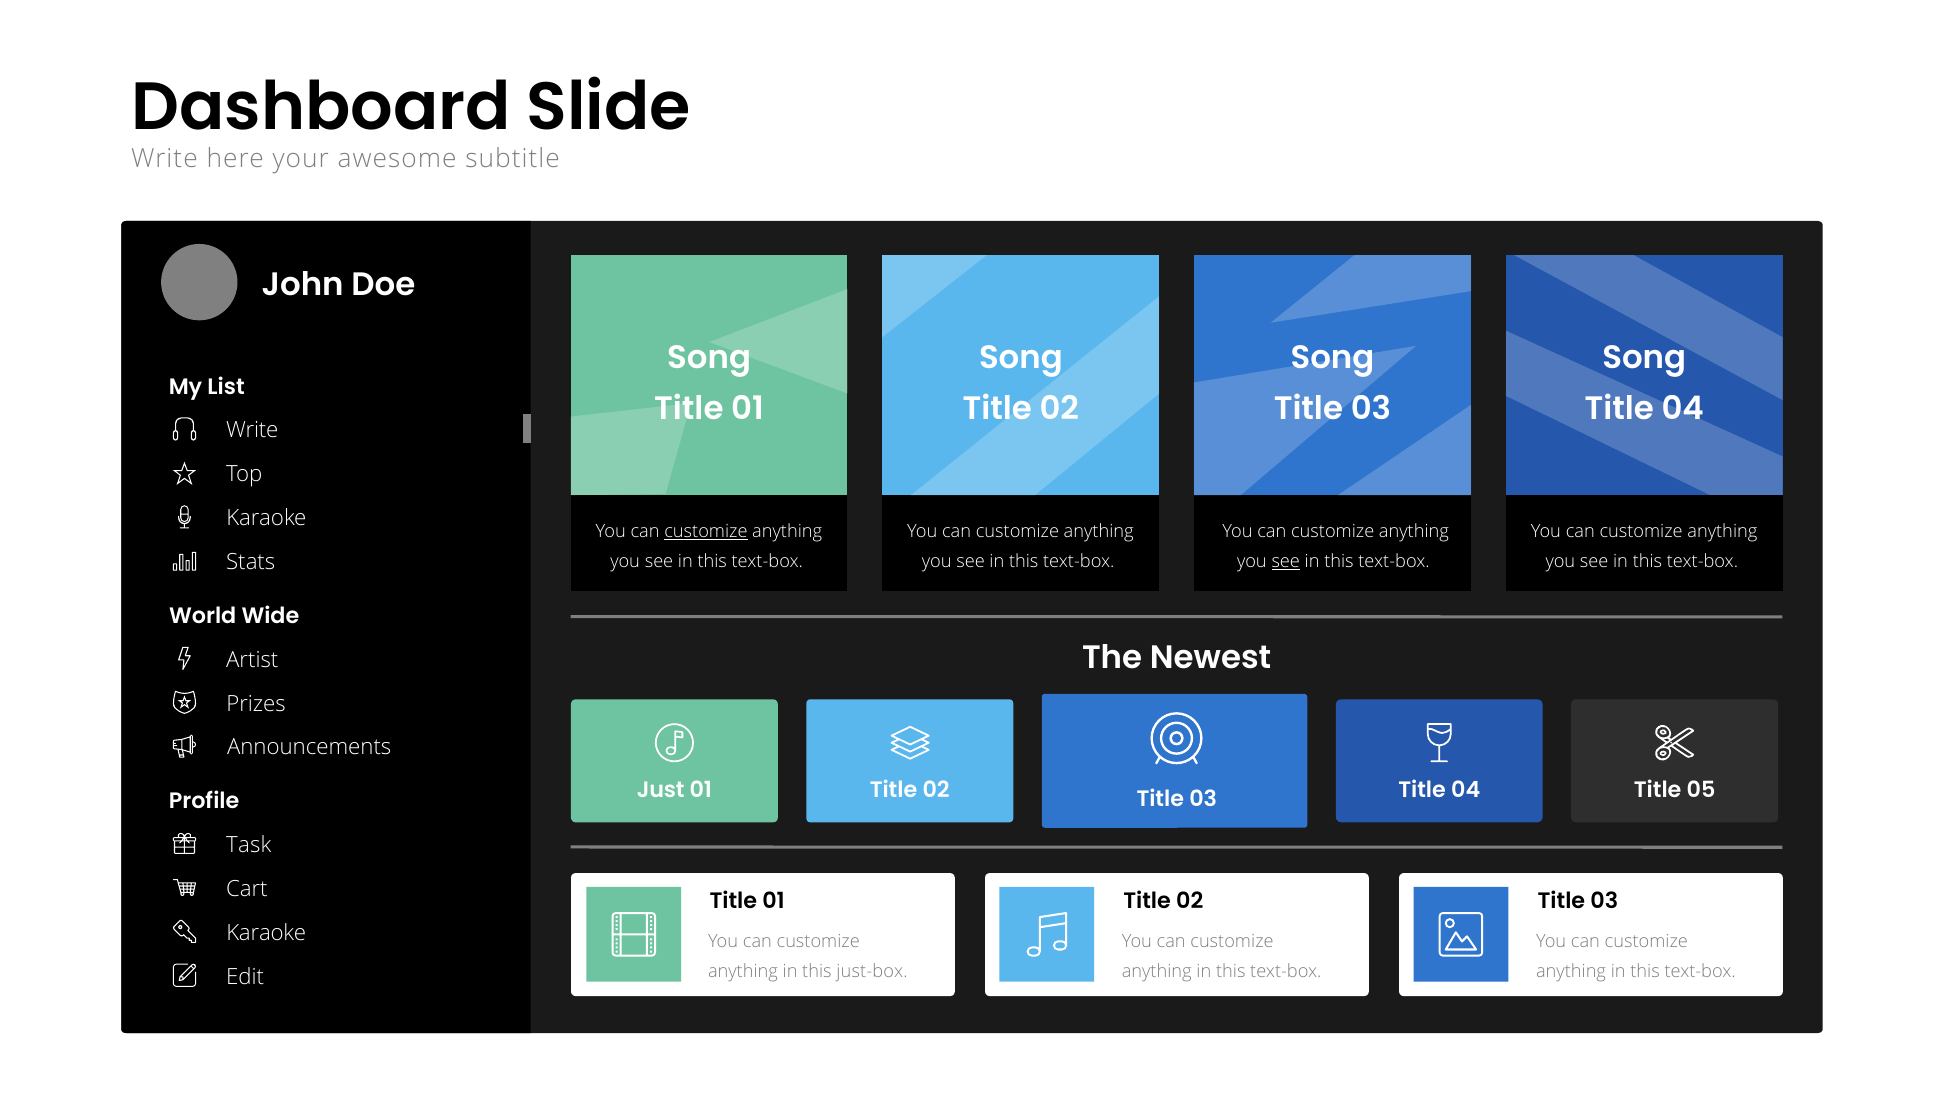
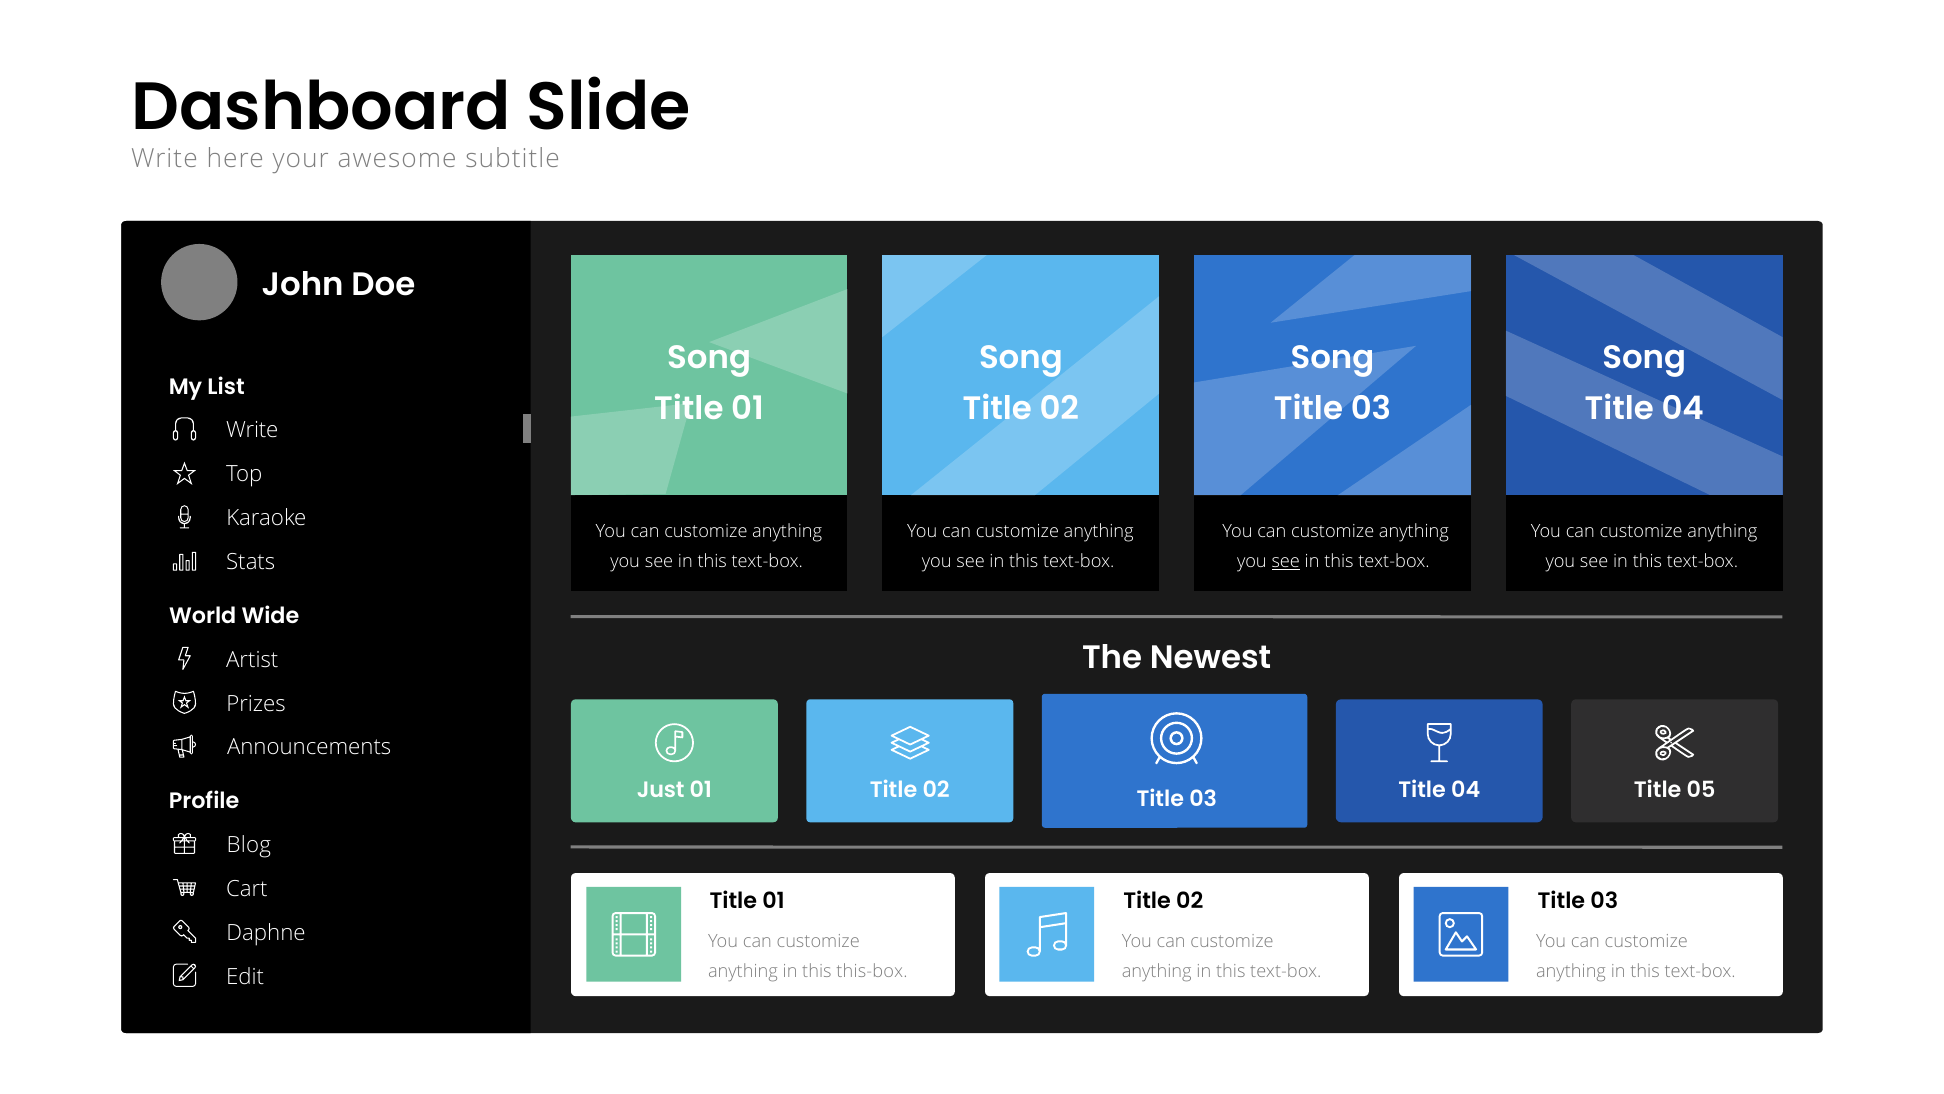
customize at (706, 531) underline: present -> none
Task: Task -> Blog
Karaoke at (266, 933): Karaoke -> Daphne
just-box: just-box -> this-box
